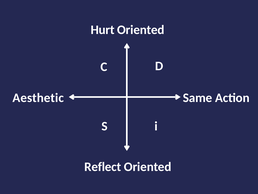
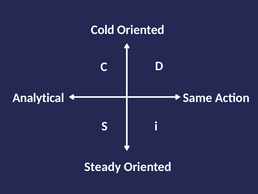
Hurt: Hurt -> Cold
Aesthetic: Aesthetic -> Analytical
Reflect: Reflect -> Steady
